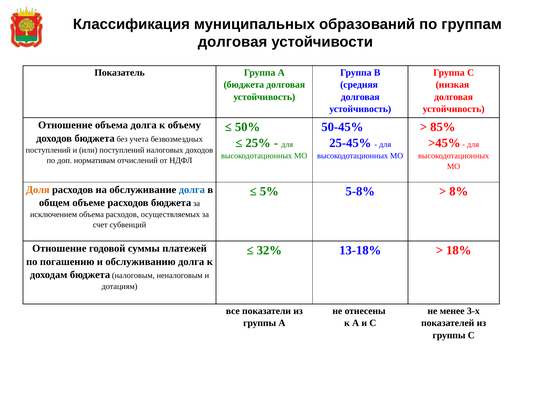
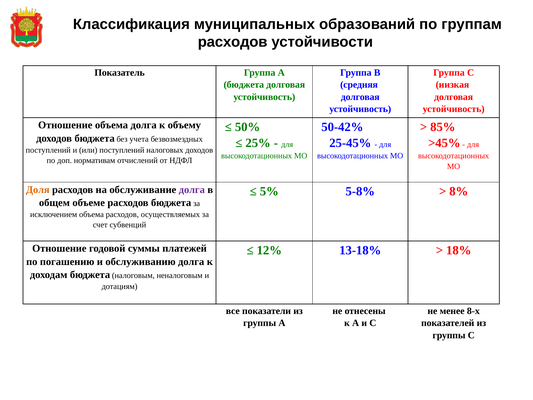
долговая at (233, 42): долговая -> расходов
50-45%: 50-45% -> 50-42%
долга at (192, 190) colour: blue -> purple
32%: 32% -> 12%
3-х: 3-х -> 8-х
